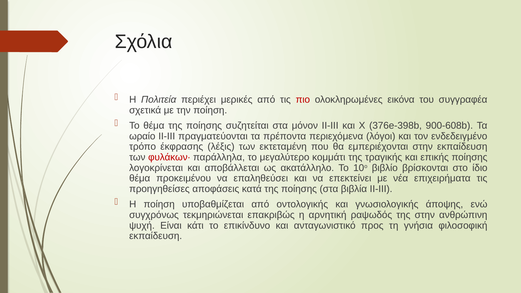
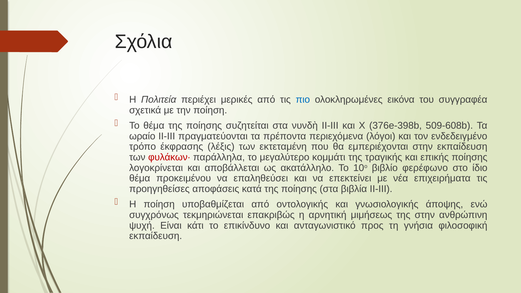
πιο colour: red -> blue
μόνον: μόνον -> νυνδὴ
900-608b: 900-608b -> 509-608b
βρίσκονται: βρίσκονται -> φερέφωνο
ραψωδός: ραψωδός -> μιμήσεως
